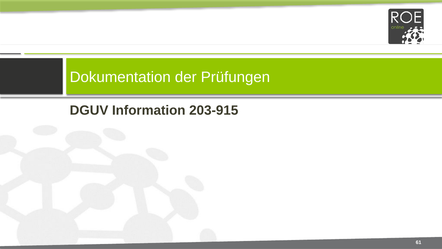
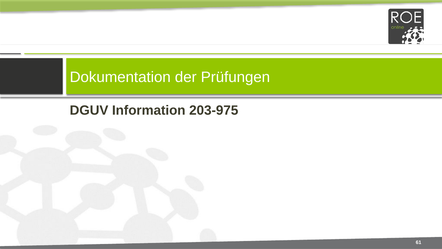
203-915: 203-915 -> 203-975
